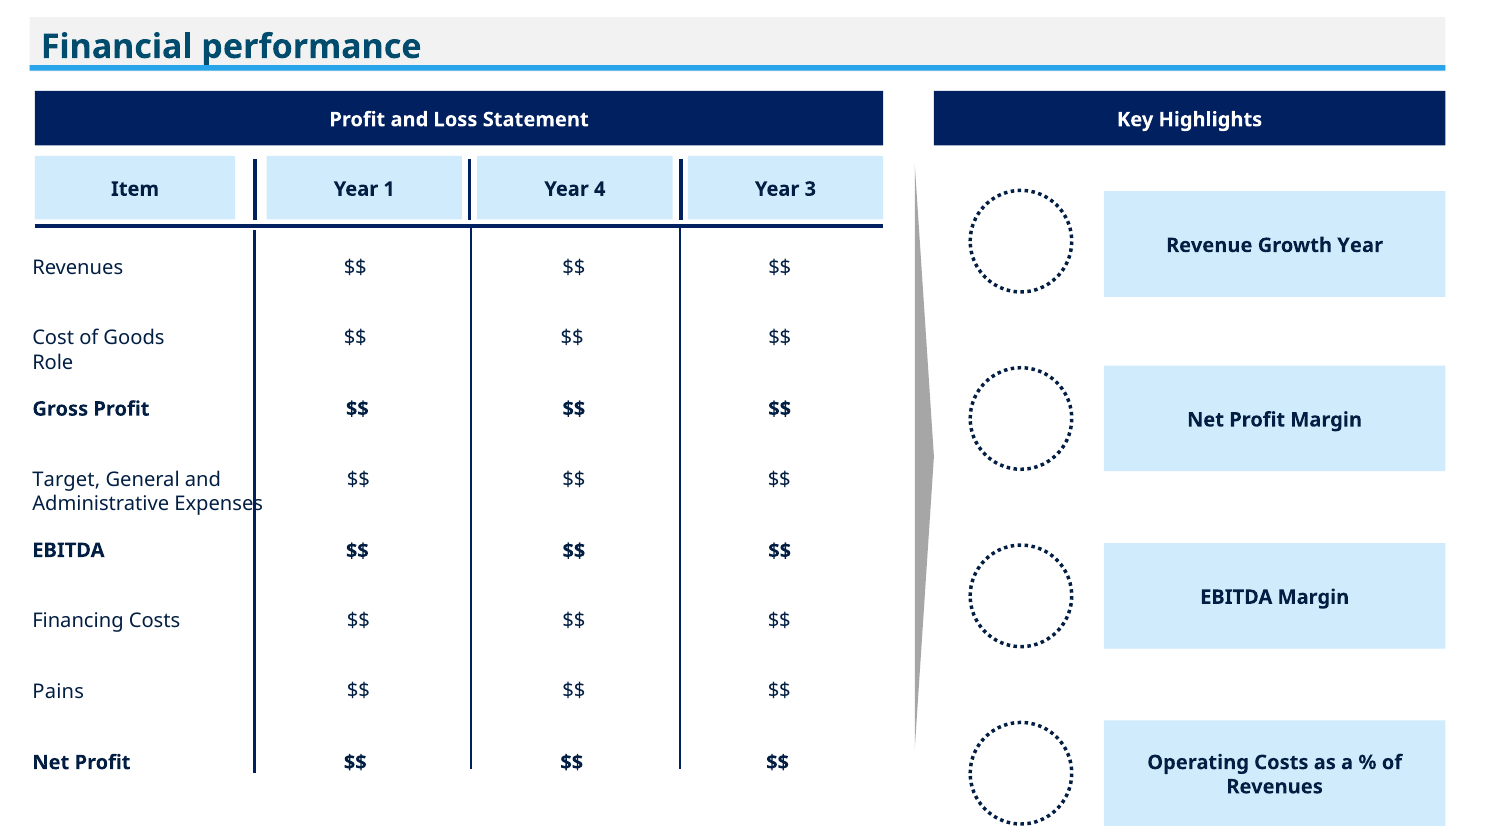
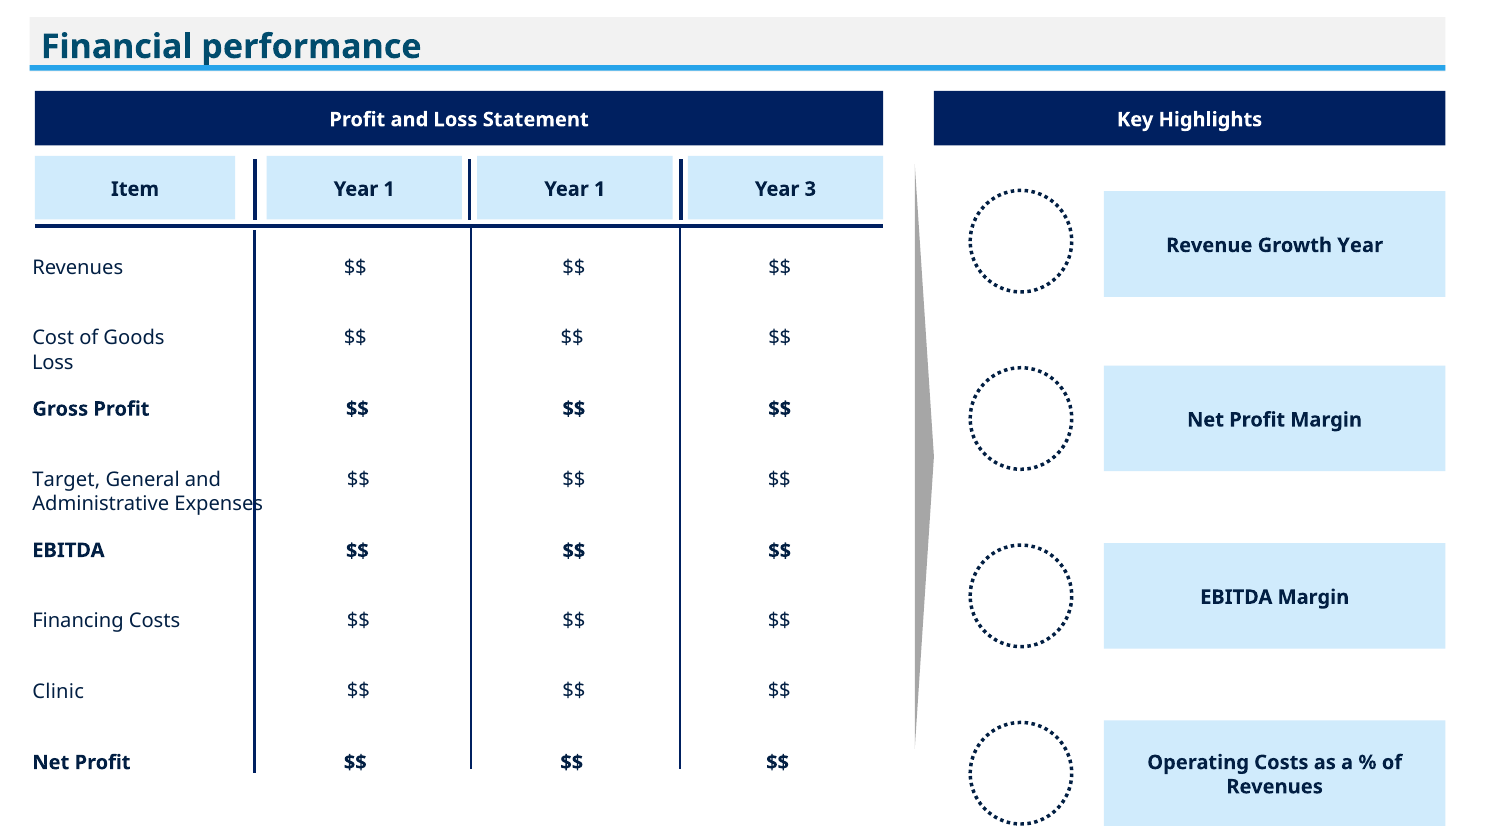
1 Year 4: 4 -> 1
Role at (53, 362): Role -> Loss
Pains: Pains -> Clinic
